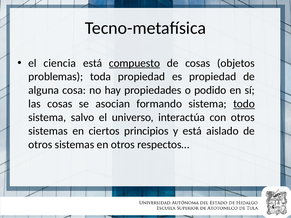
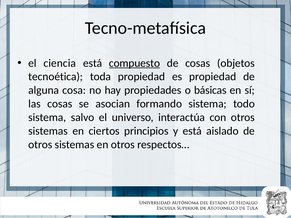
problemas: problemas -> tecnoética
podido: podido -> básicas
todo underline: present -> none
